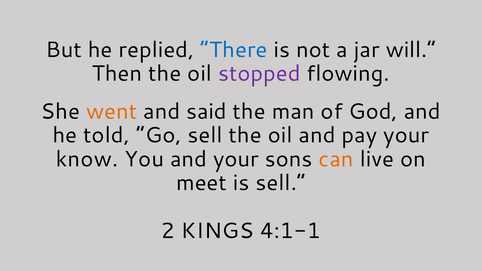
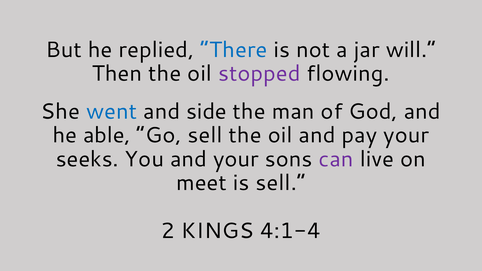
went colour: orange -> blue
said: said -> side
told: told -> able
know: know -> seeks
can colour: orange -> purple
4:1-1: 4:1-1 -> 4:1-4
